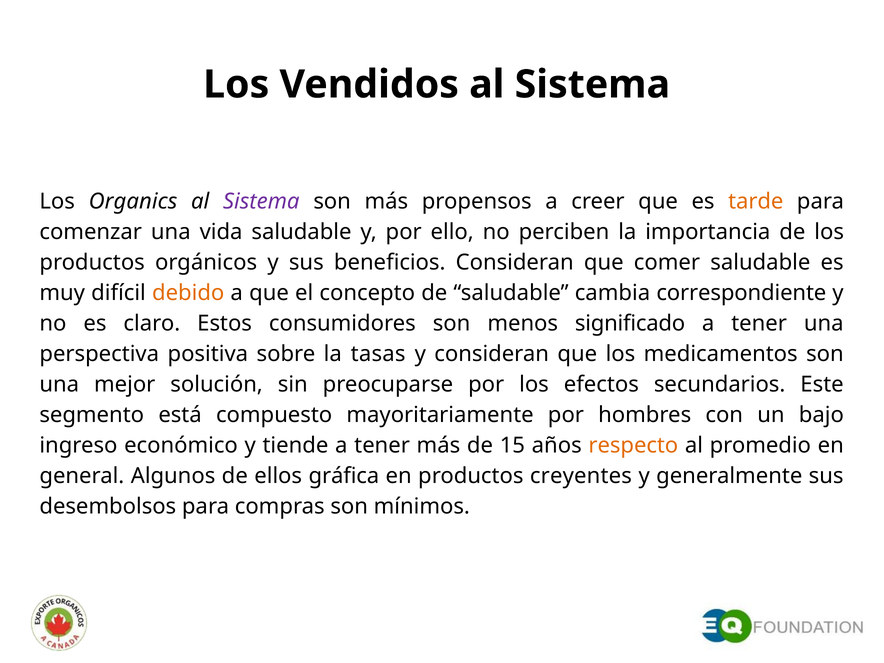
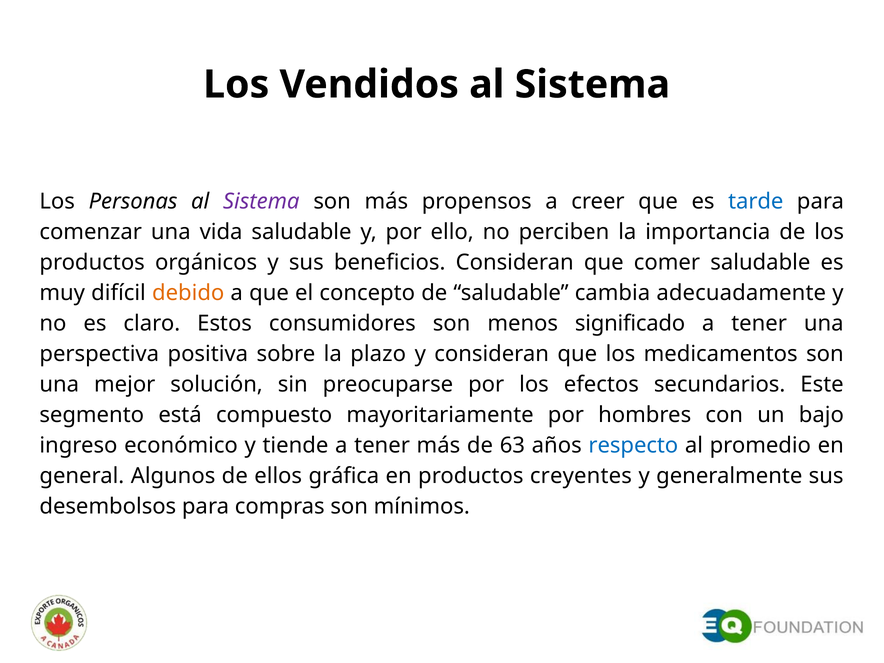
Organics: Organics -> Personas
tarde colour: orange -> blue
correspondiente: correspondiente -> adecuadamente
tasas: tasas -> plazo
15: 15 -> 63
respecto colour: orange -> blue
